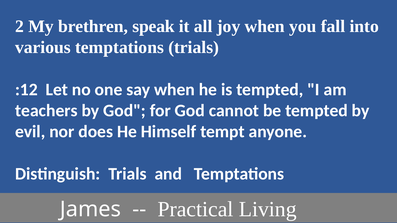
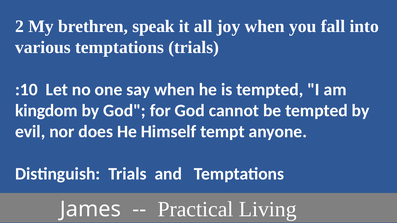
:12: :12 -> :10
teachers: teachers -> kingdom
